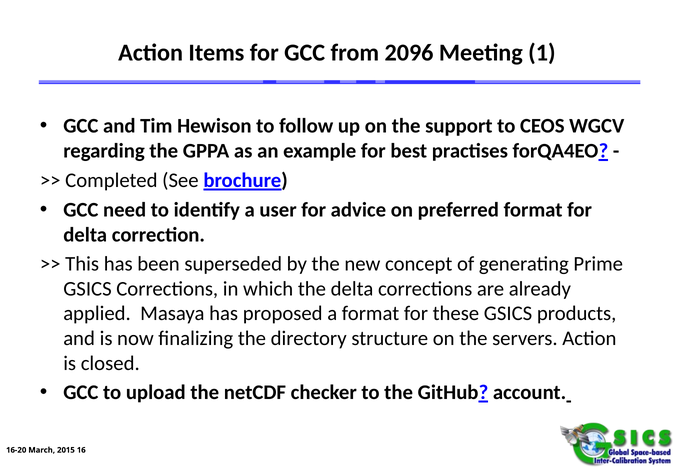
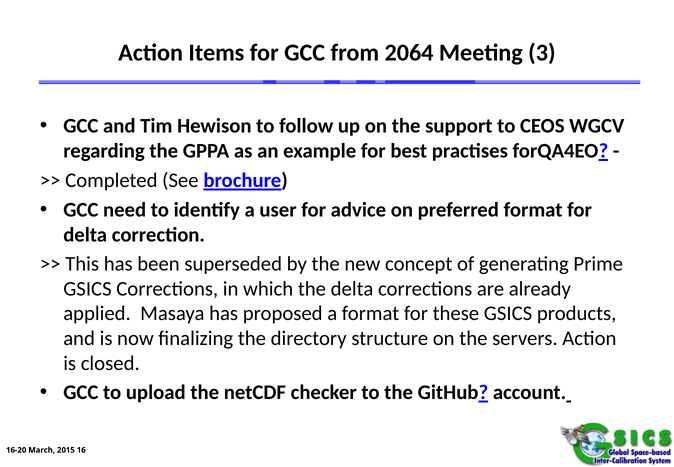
2096: 2096 -> 2064
1: 1 -> 3
